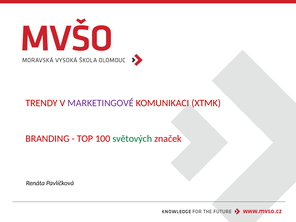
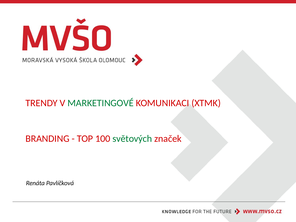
MARKETINGOVÉ colour: purple -> green
